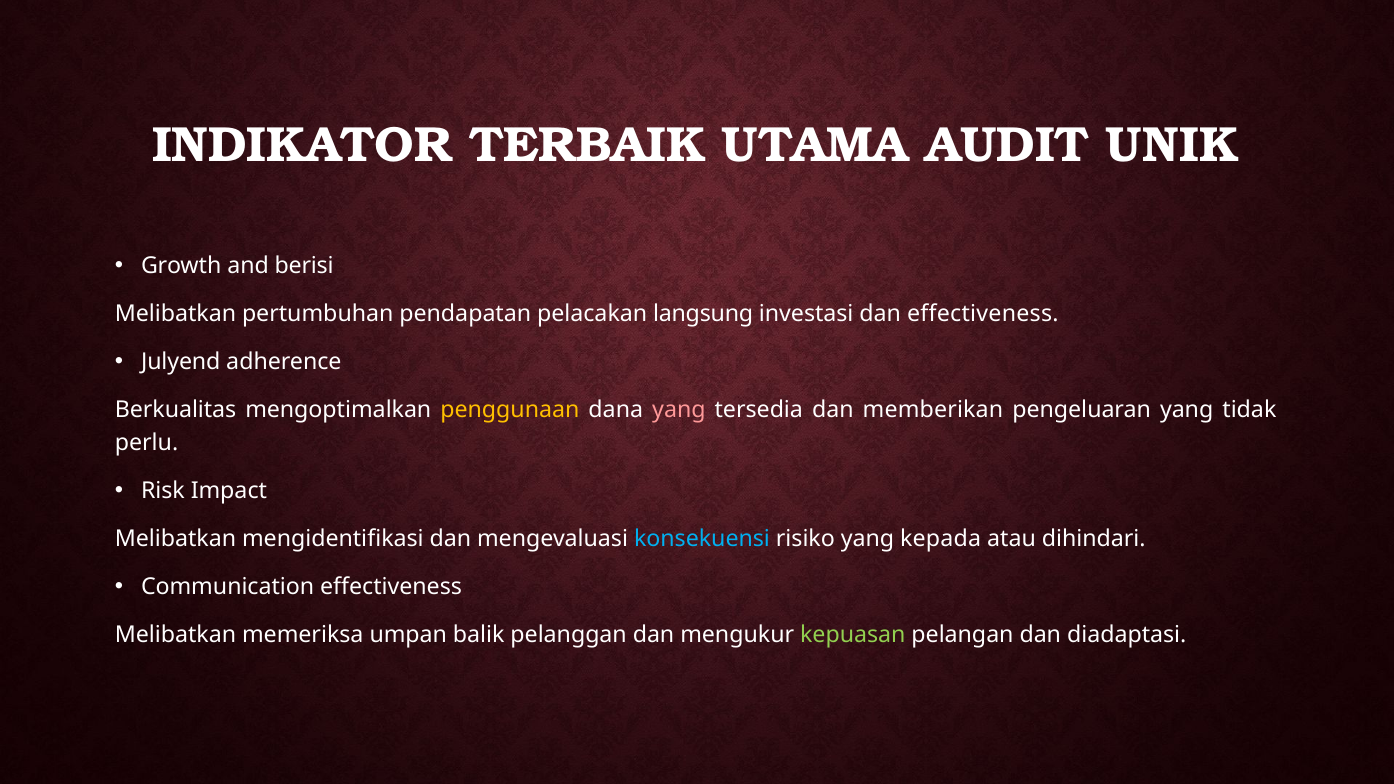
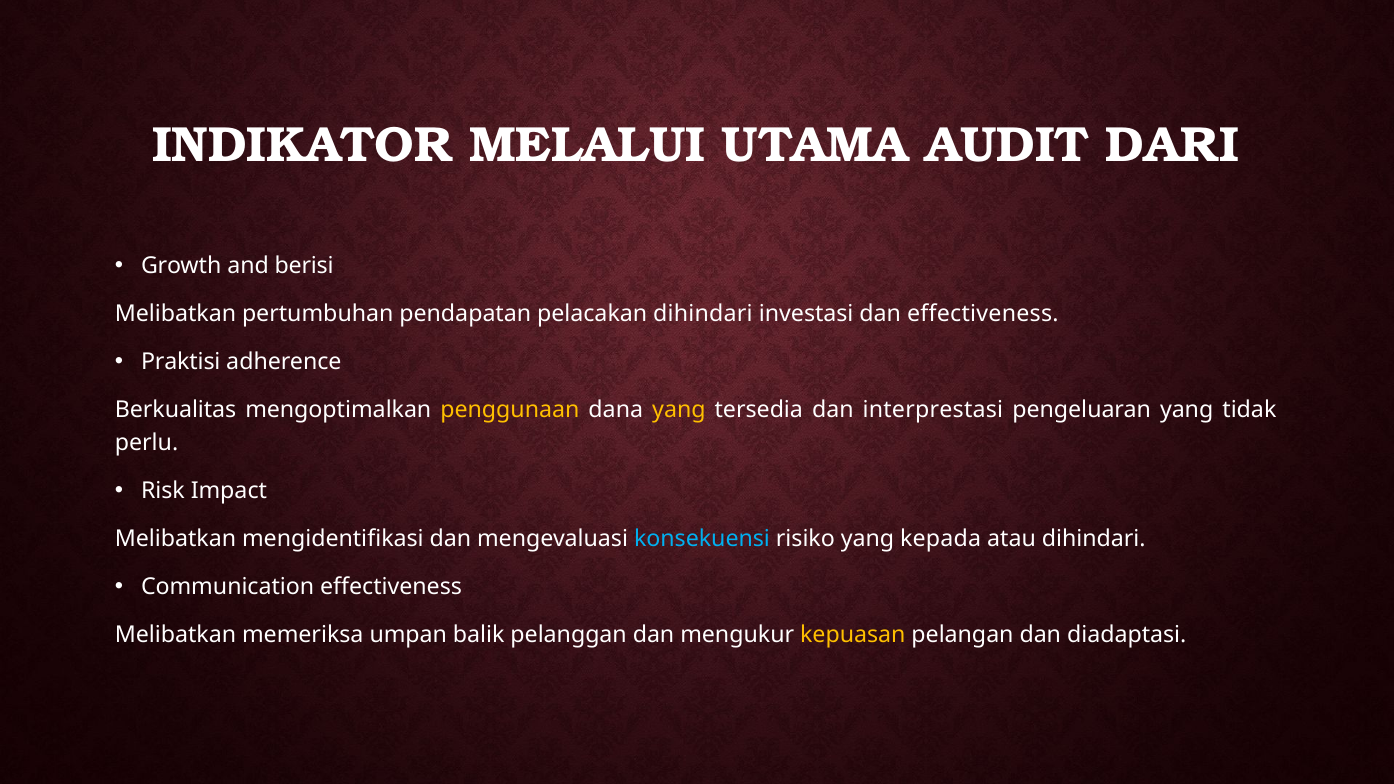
TERBAIK: TERBAIK -> MELALUI
UNIK: UNIK -> DARI
pelacakan langsung: langsung -> dihindari
Julyend: Julyend -> Praktisi
yang at (679, 410) colour: pink -> yellow
memberikan: memberikan -> interprestasi
kepuasan colour: light green -> yellow
